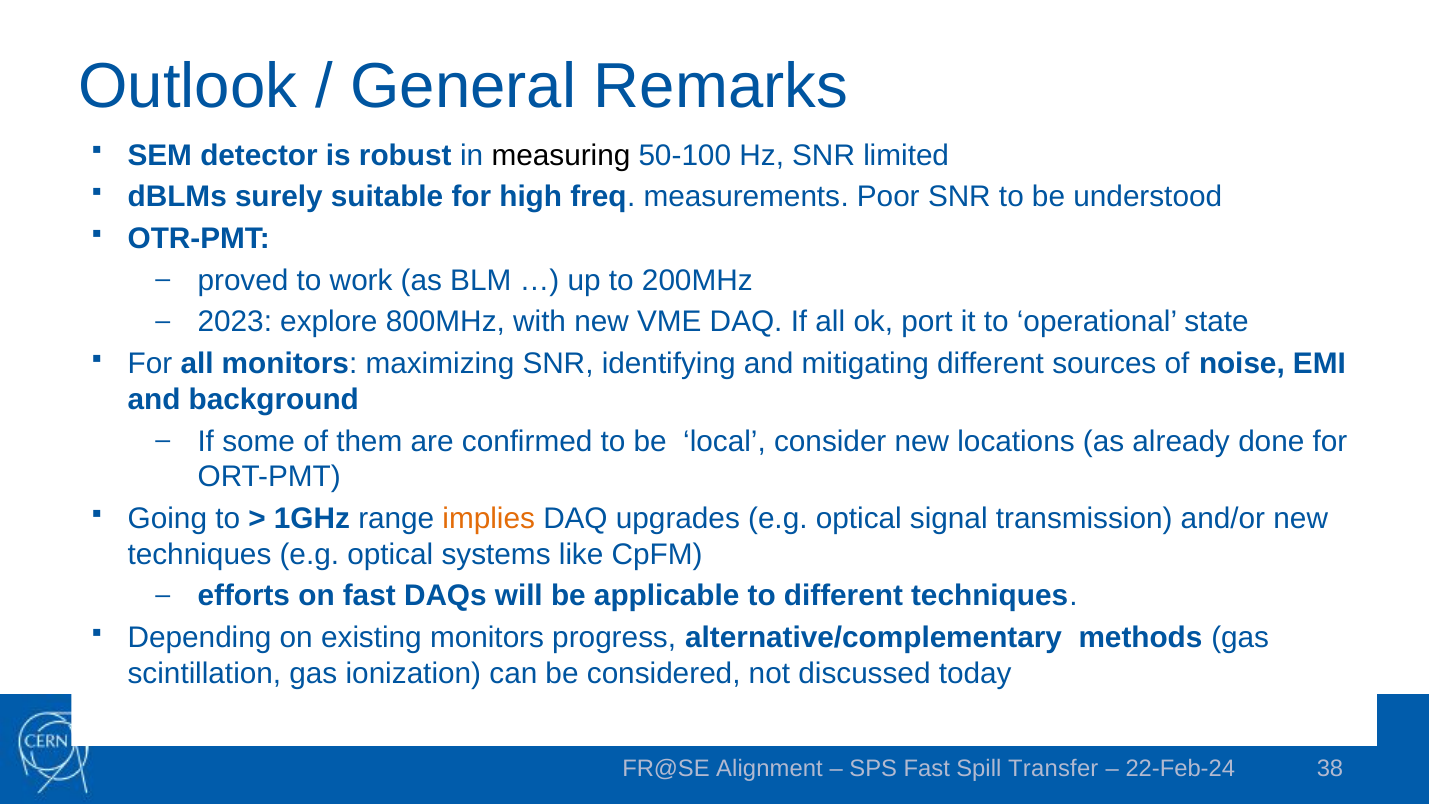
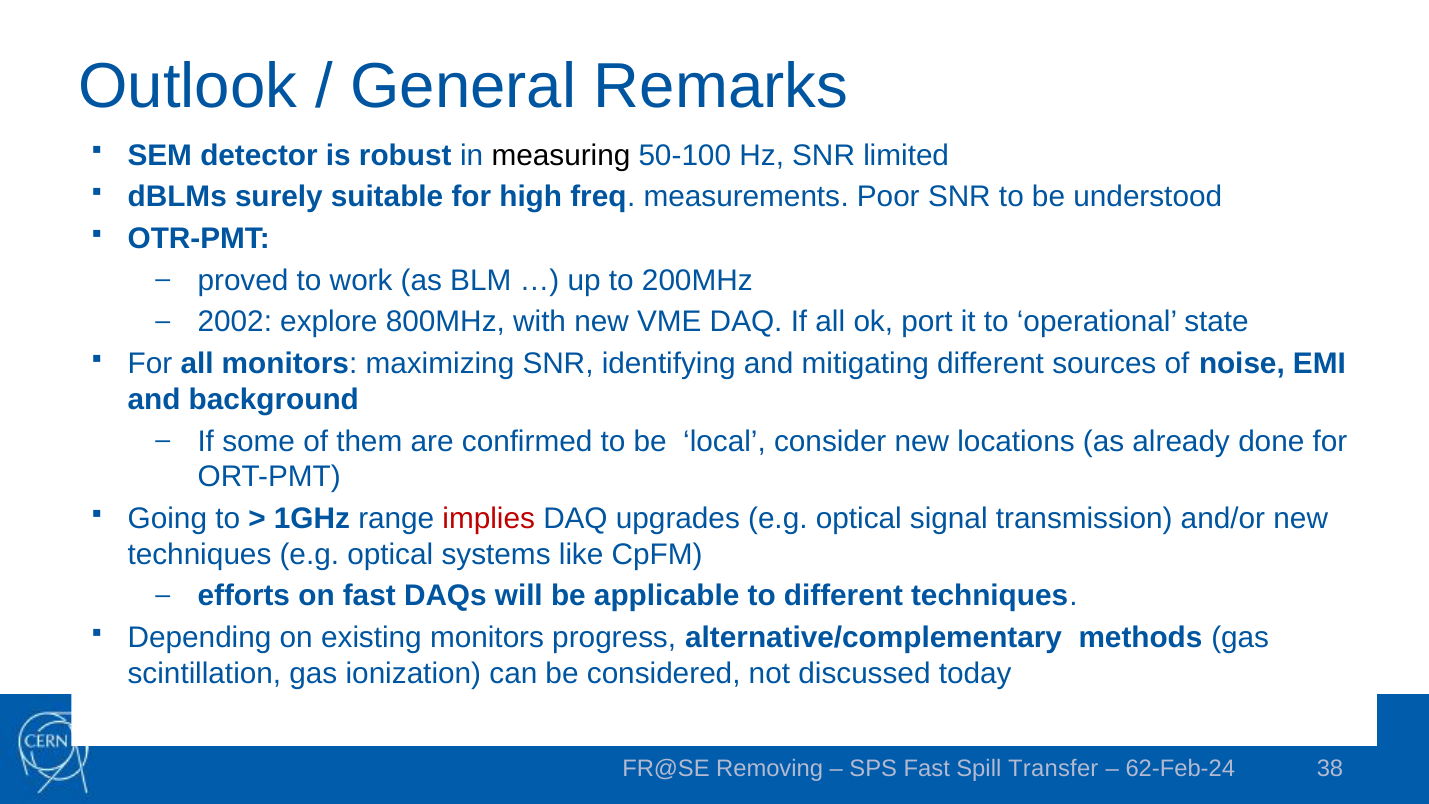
2023: 2023 -> 2002
implies colour: orange -> red
Alignment: Alignment -> Removing
22-Feb-24: 22-Feb-24 -> 62-Feb-24
